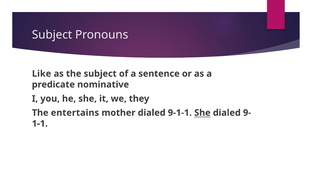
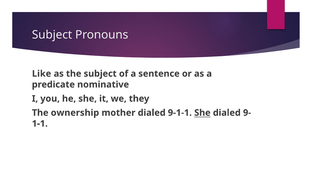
entertains: entertains -> ownership
